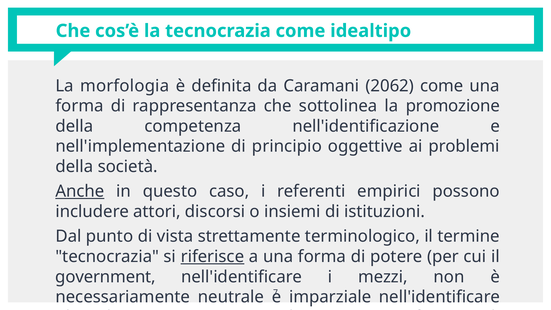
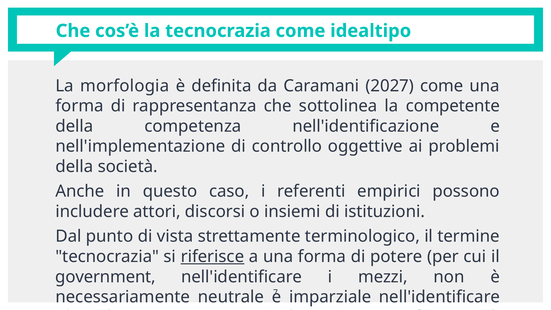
2062: 2062 -> 2027
promozione: promozione -> competente
principio: principio -> controllo
Anche underline: present -> none
